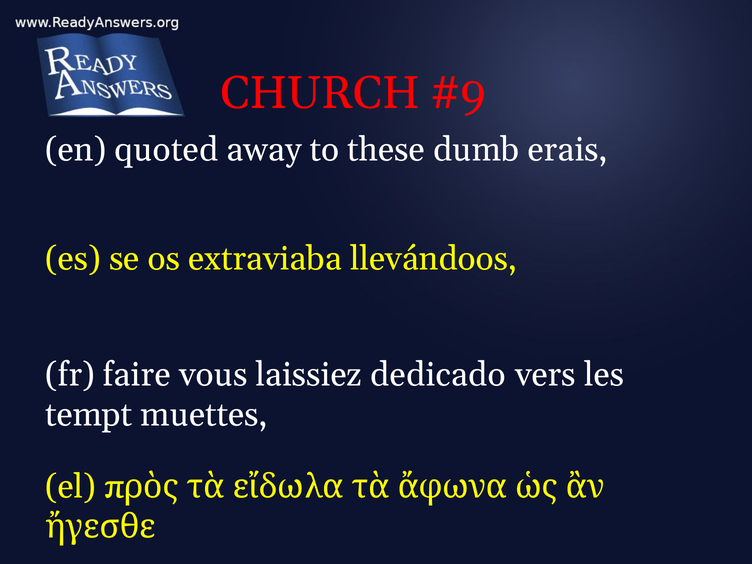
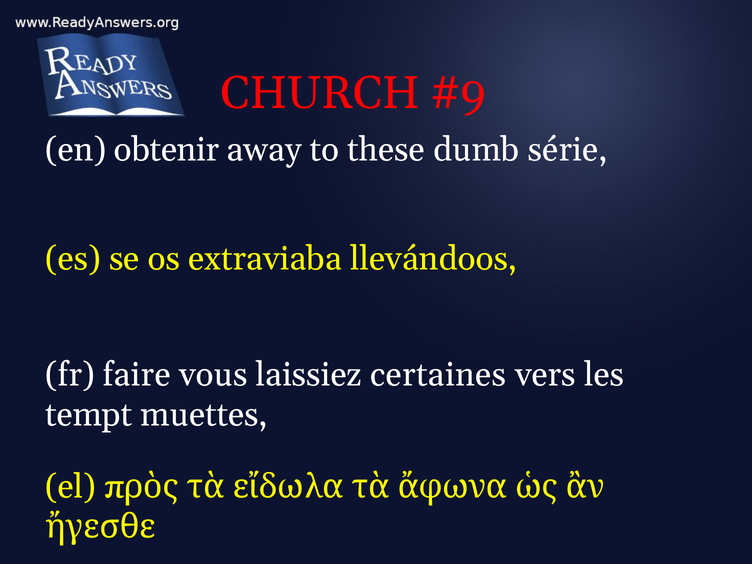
quoted: quoted -> obtenir
erais: erais -> série
dedicado: dedicado -> certaines
